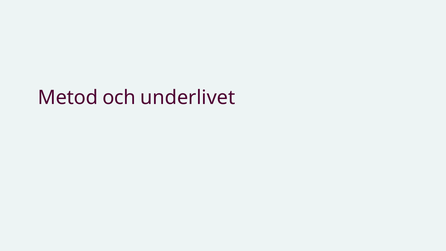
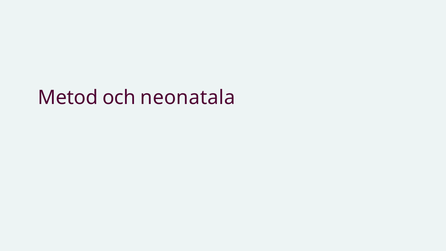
underlivet: underlivet -> neonatala
